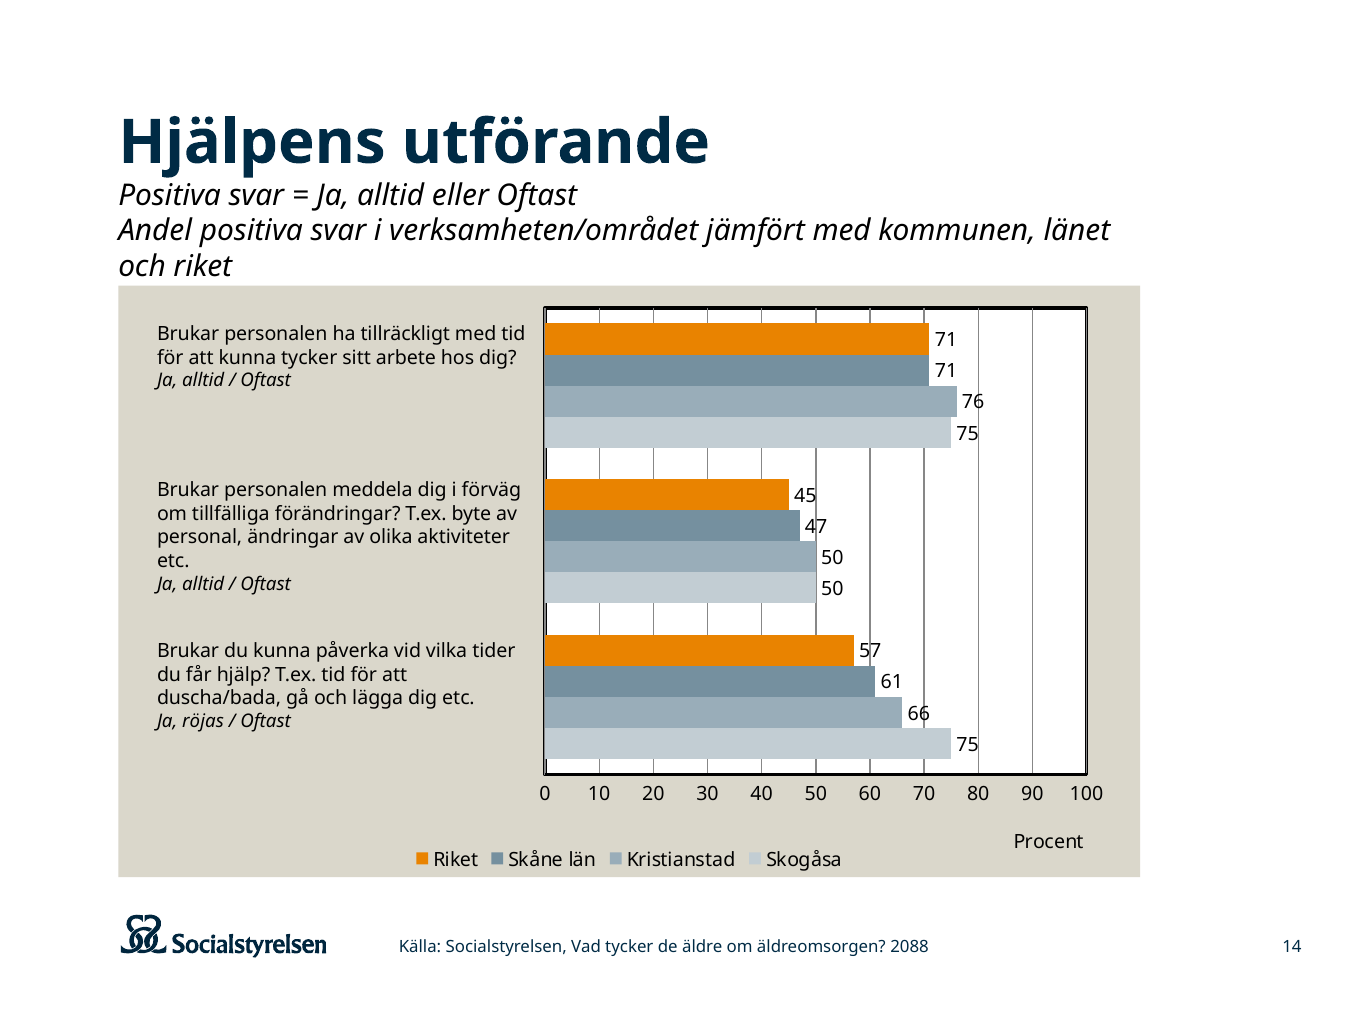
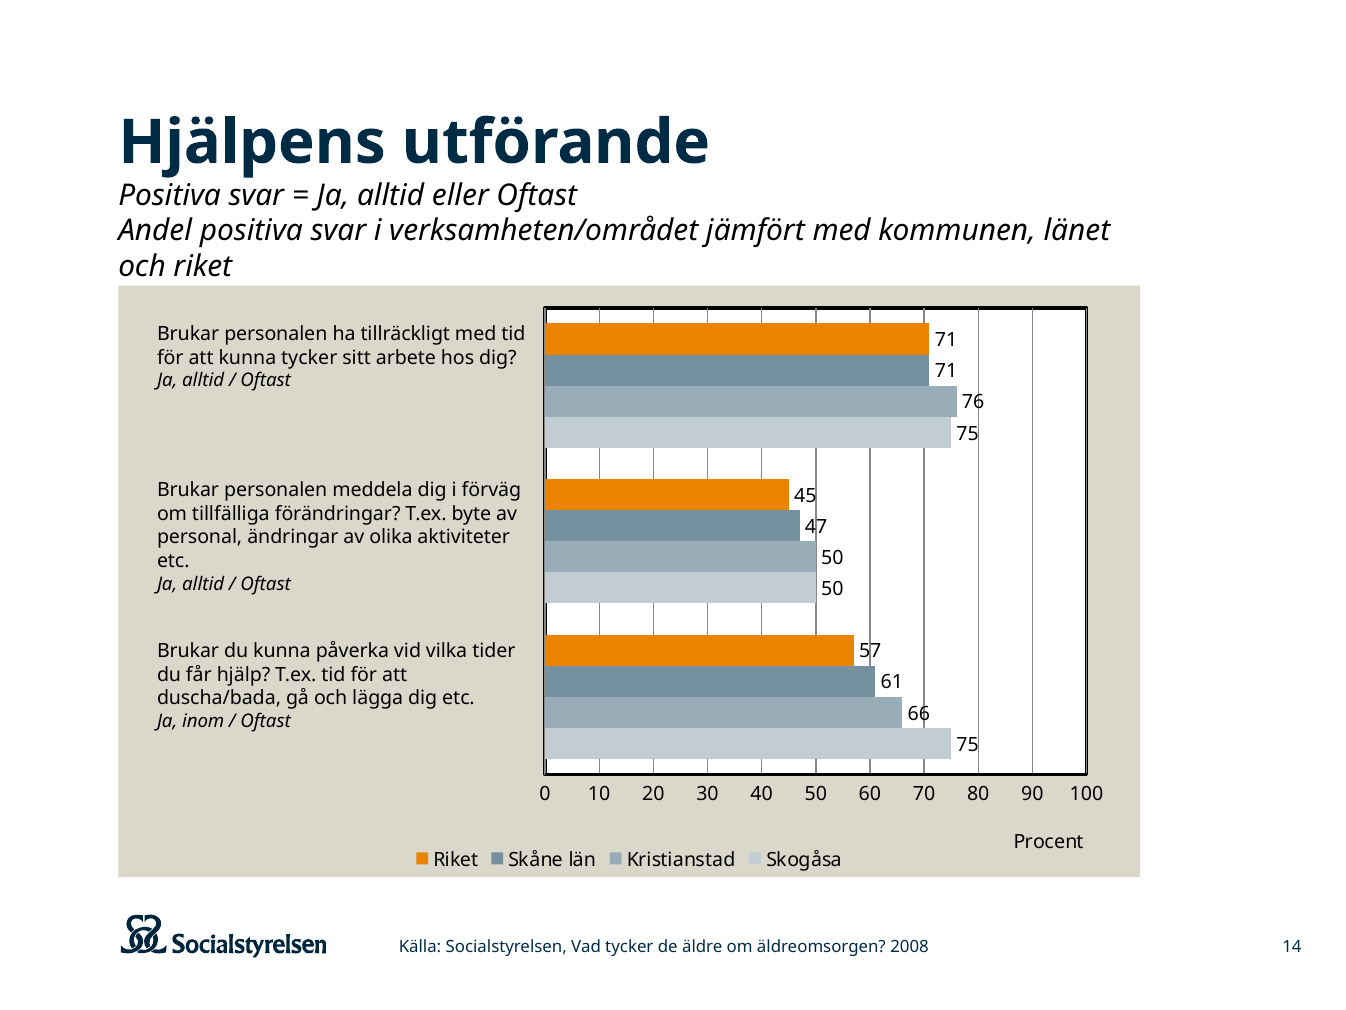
röjas: röjas -> inom
2088: 2088 -> 2008
